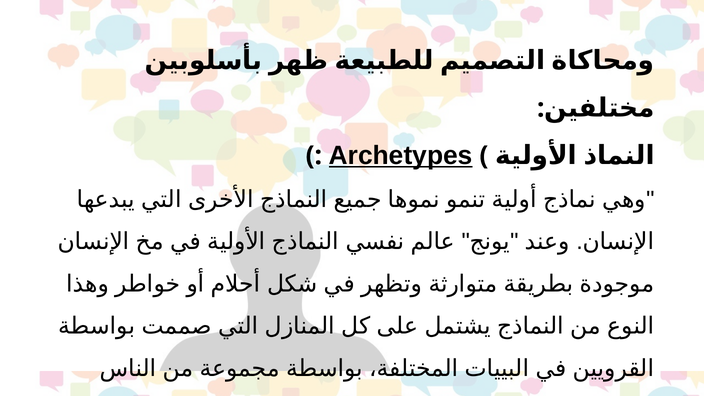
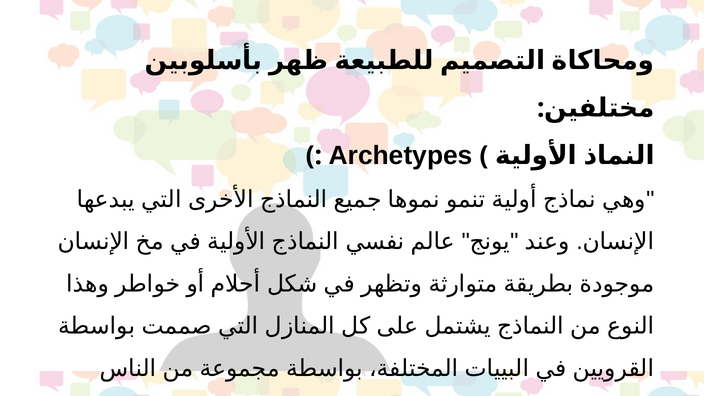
Archetypes underline: present -> none
